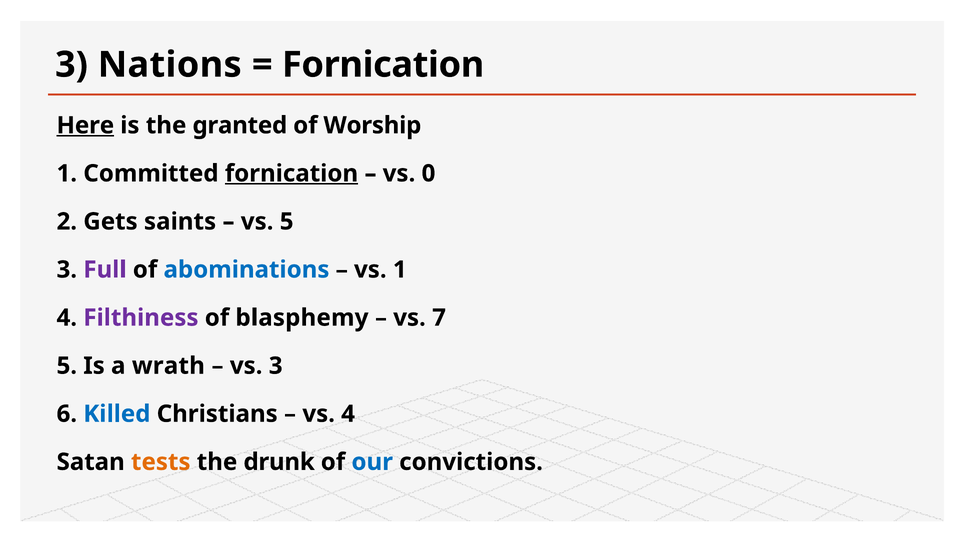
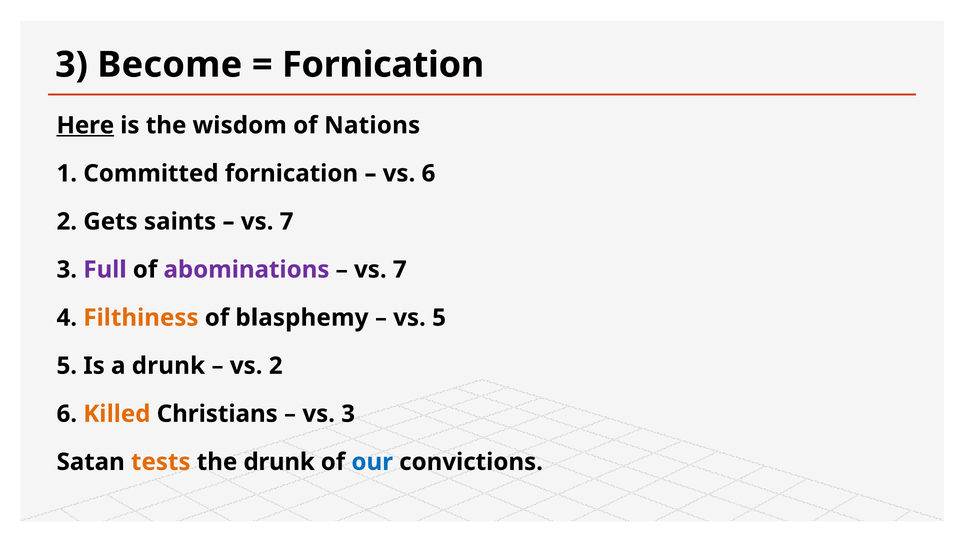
Nations: Nations -> Become
granted: granted -> wisdom
Worship: Worship -> Nations
fornication at (291, 174) underline: present -> none
vs 0: 0 -> 6
5 at (287, 222): 5 -> 7
abominations colour: blue -> purple
1 at (400, 270): 1 -> 7
Filthiness colour: purple -> orange
vs 7: 7 -> 5
a wrath: wrath -> drunk
vs 3: 3 -> 2
Killed colour: blue -> orange
vs 4: 4 -> 3
